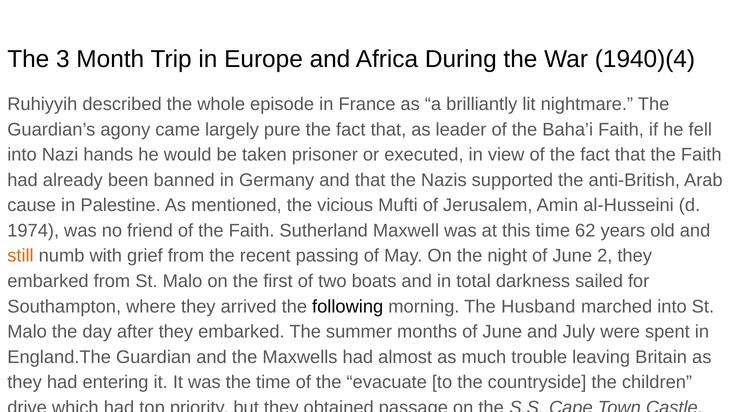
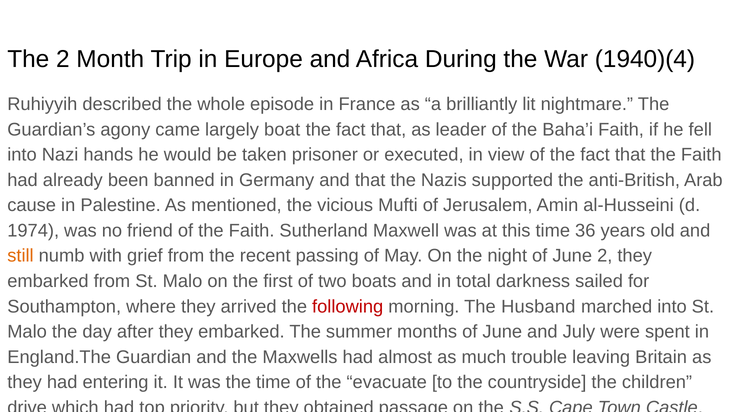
The 3: 3 -> 2
pure: pure -> boat
62: 62 -> 36
following colour: black -> red
